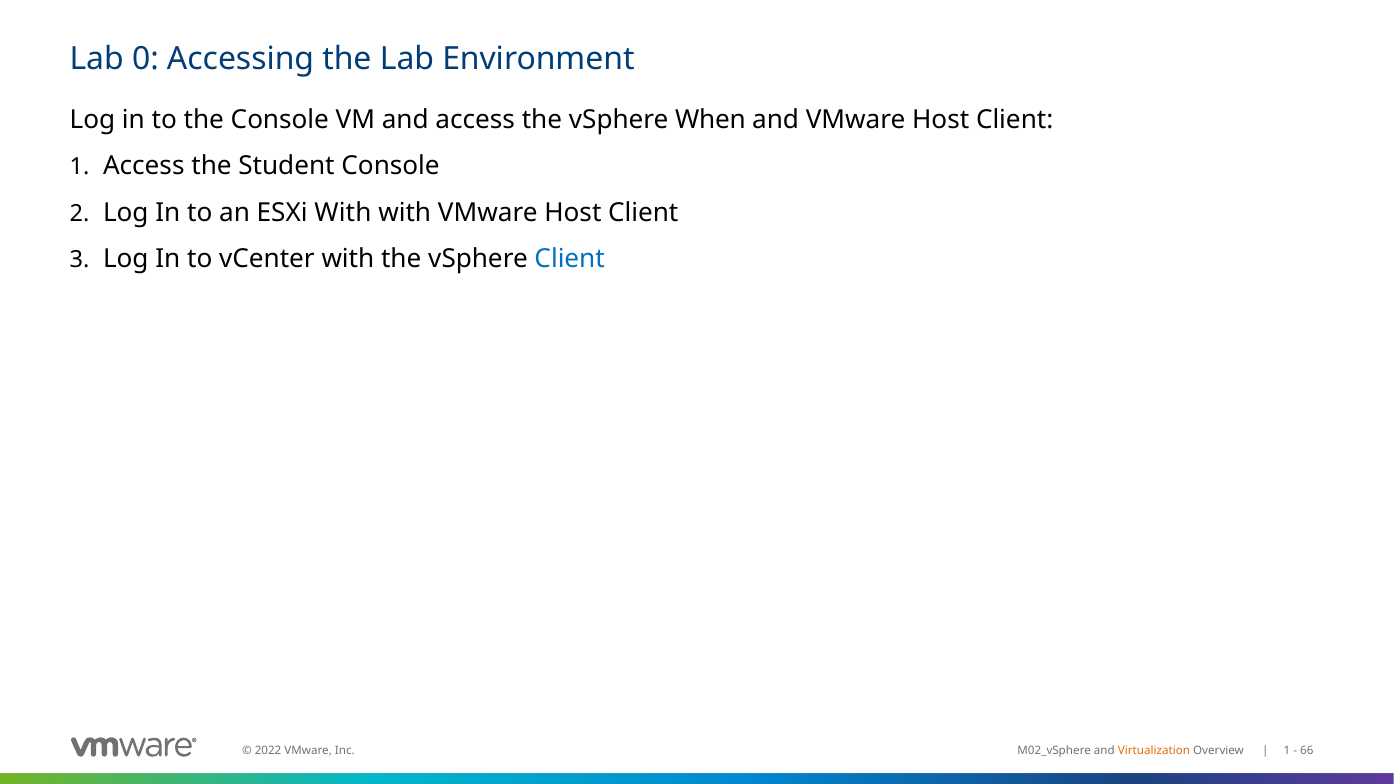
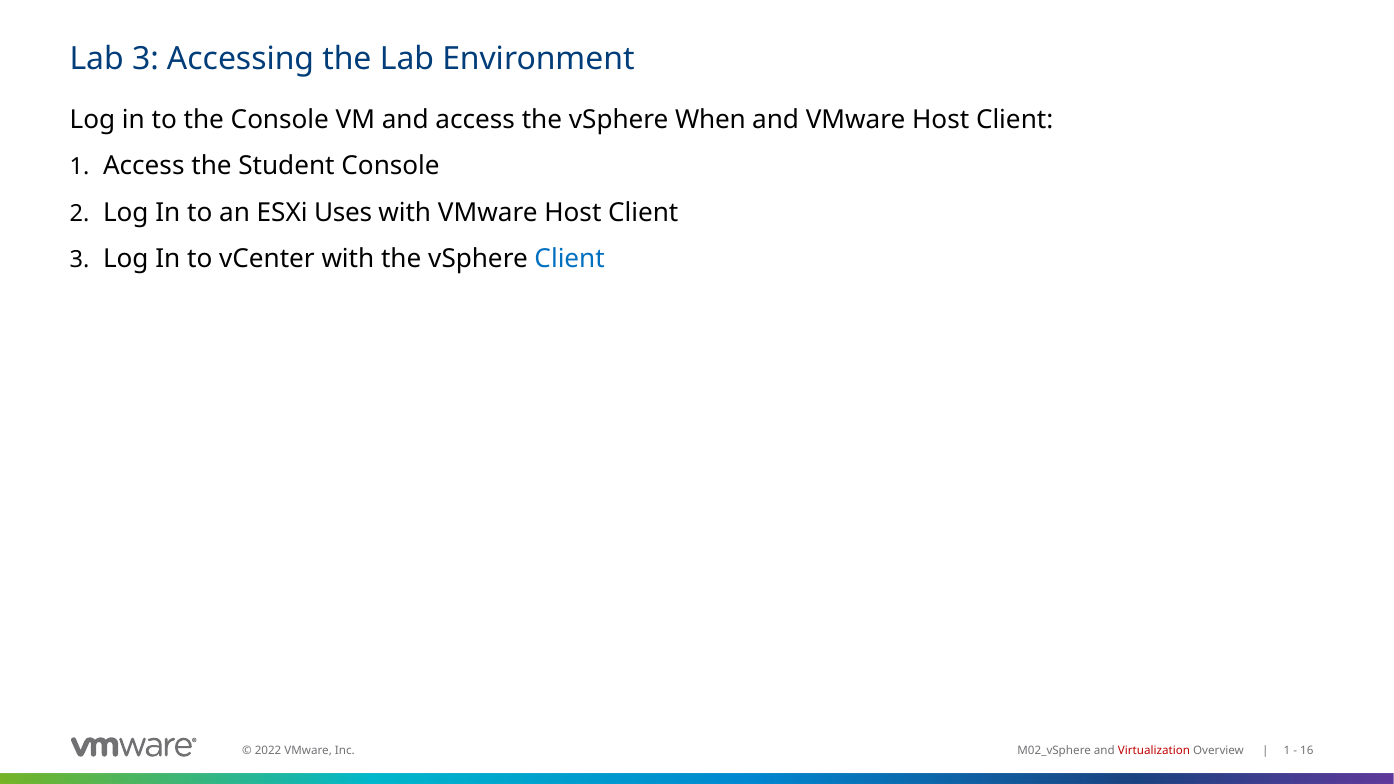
Lab 0: 0 -> 3
ESXi With: With -> Uses
Virtualization colour: orange -> red
66: 66 -> 16
